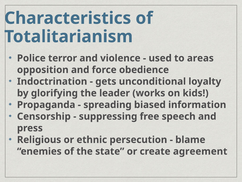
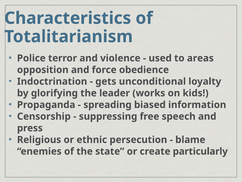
agreement: agreement -> particularly
